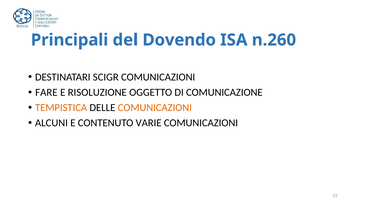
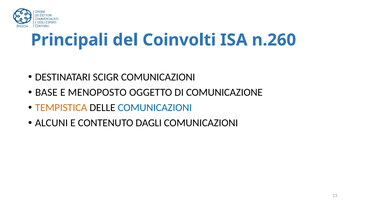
Dovendo: Dovendo -> Coinvolti
FARE: FARE -> BASE
RISOLUZIONE: RISOLUZIONE -> MENOPOSTO
COMUNICAZIONI at (155, 108) colour: orange -> blue
VARIE: VARIE -> DAGLI
